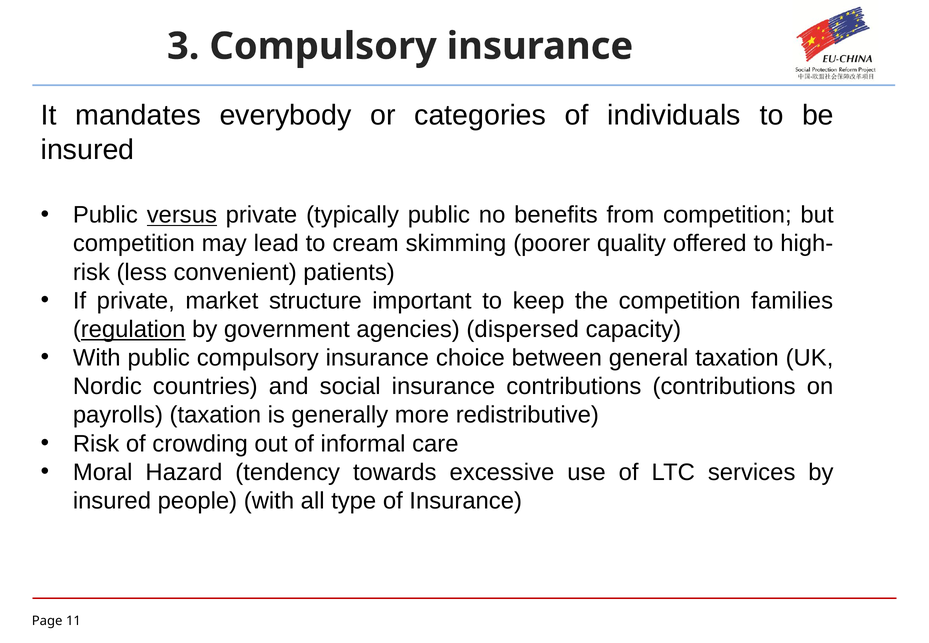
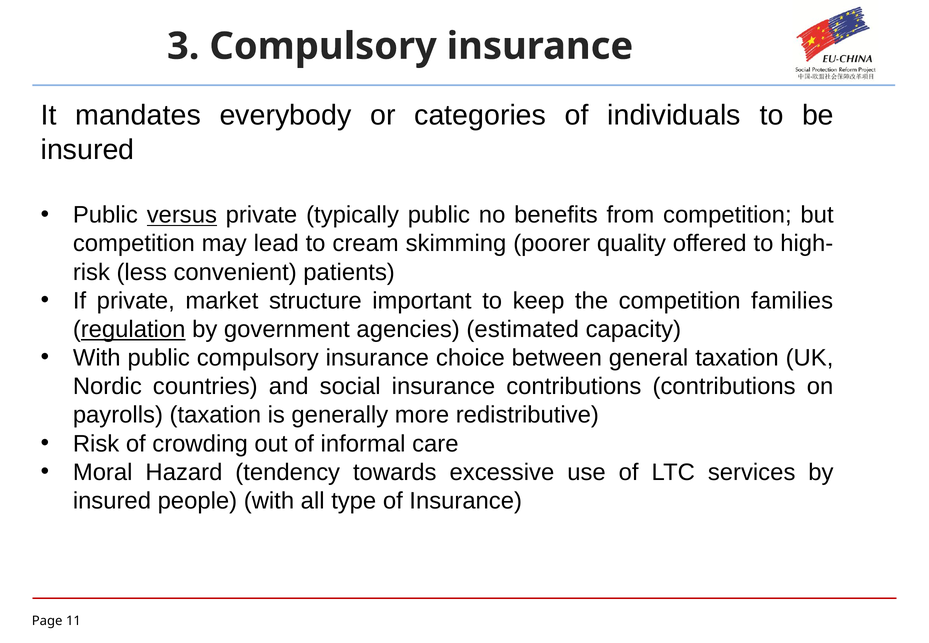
dispersed: dispersed -> estimated
